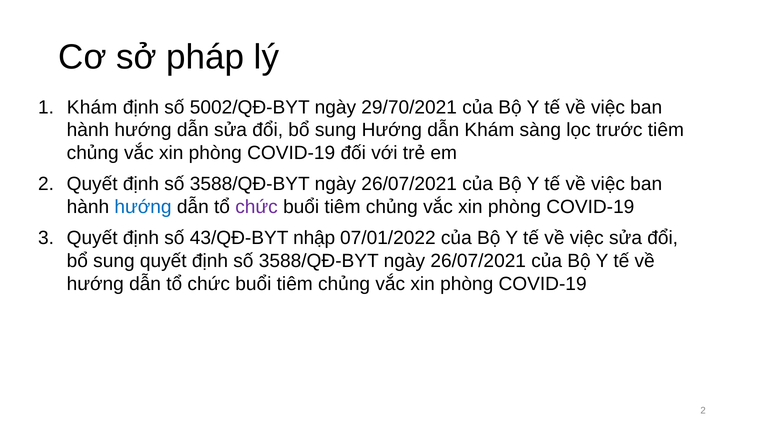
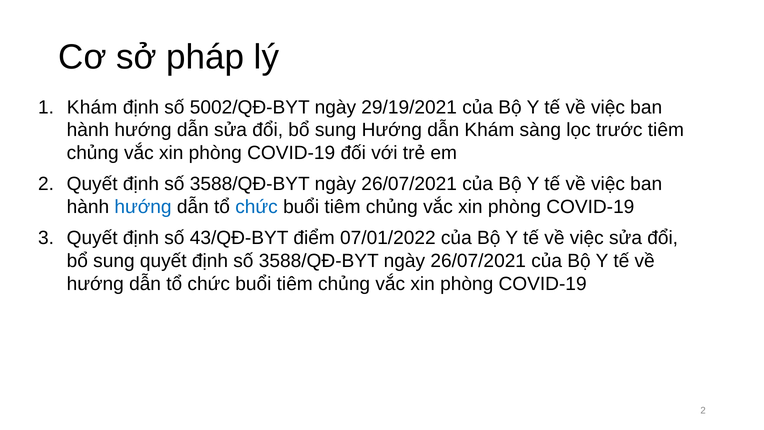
29/70/2021: 29/70/2021 -> 29/19/2021
chức at (257, 207) colour: purple -> blue
nhập: nhập -> điểm
